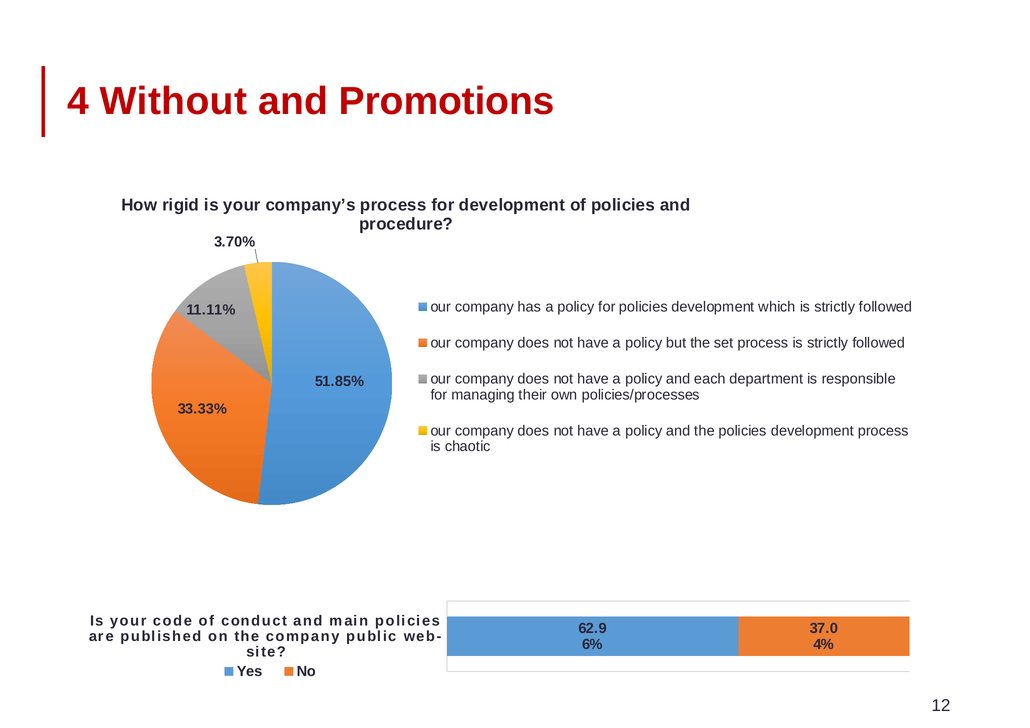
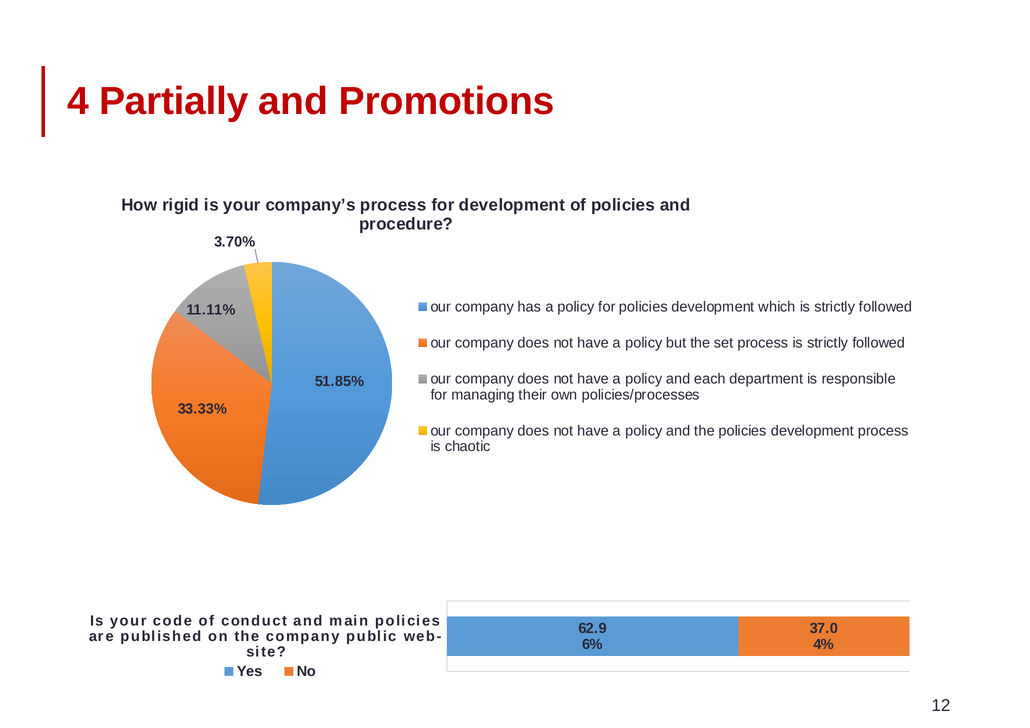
Without: Without -> Partially
